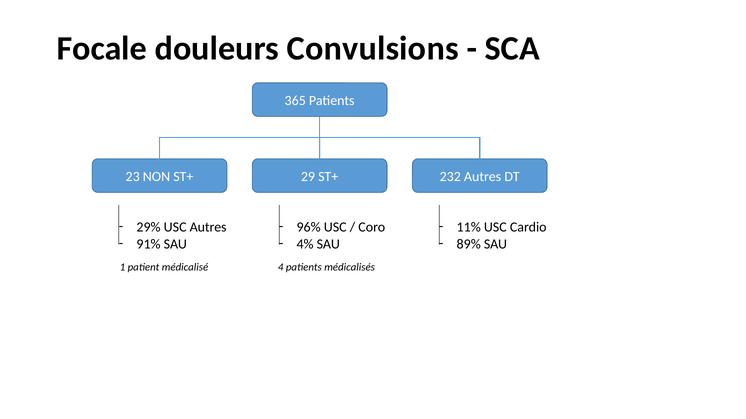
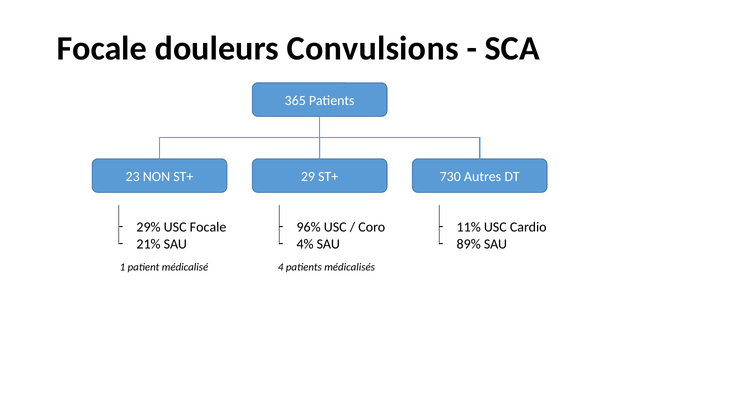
232: 232 -> 730
USC Autres: Autres -> Focale
91%: 91% -> 21%
